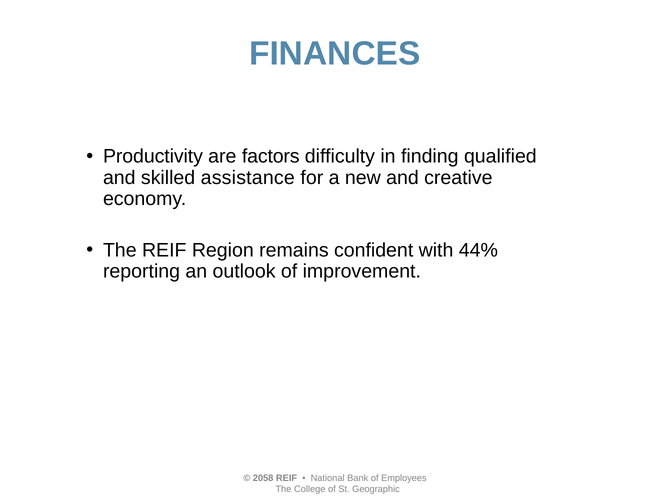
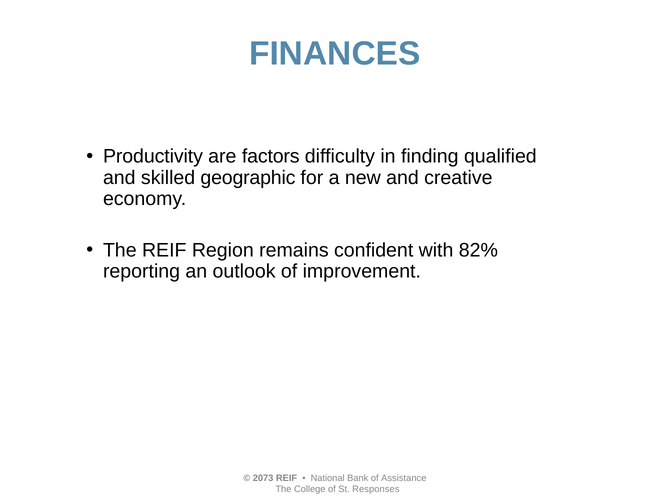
assistance: assistance -> geographic
44%: 44% -> 82%
2058: 2058 -> 2073
Employees: Employees -> Assistance
Geographic: Geographic -> Responses
